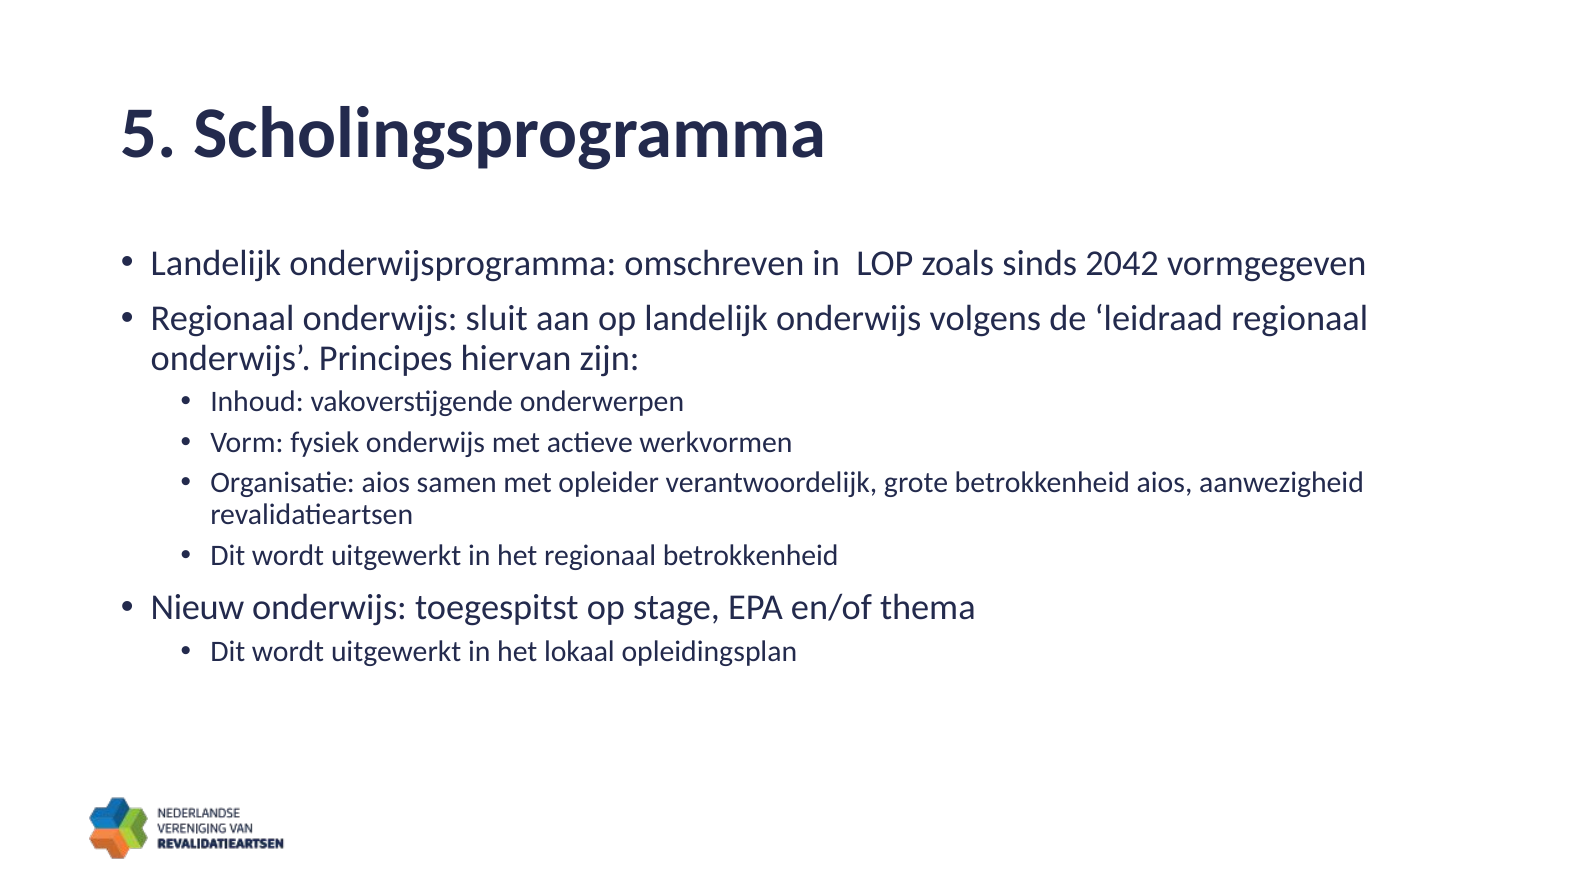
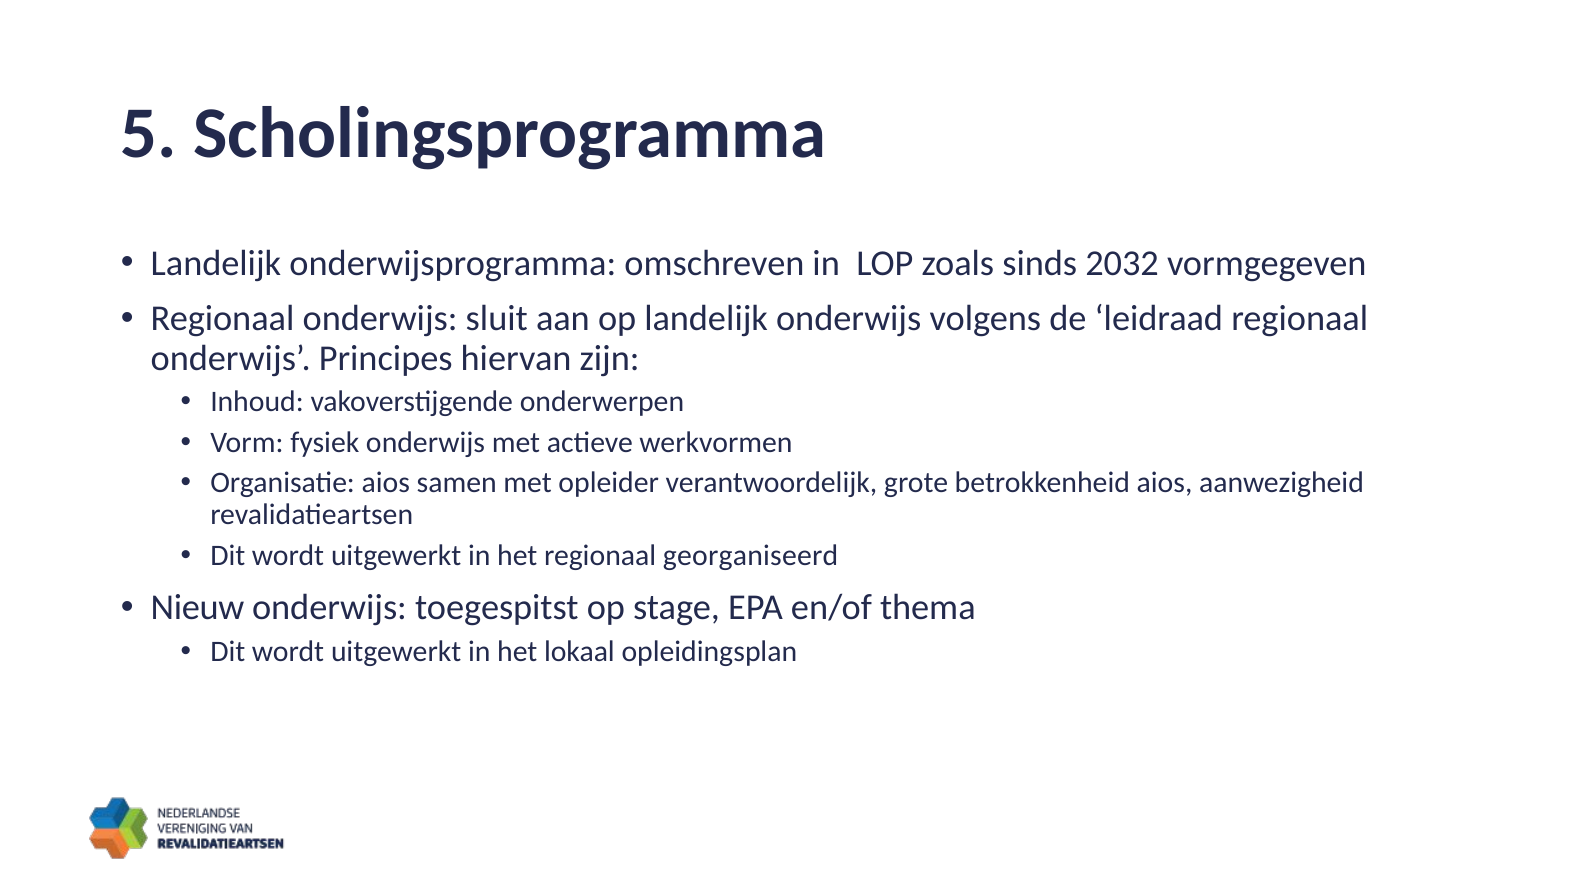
2042: 2042 -> 2032
regionaal betrokkenheid: betrokkenheid -> georganiseerd
